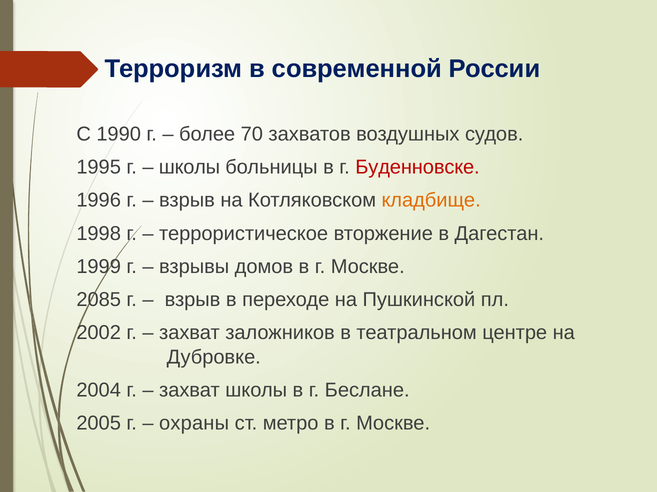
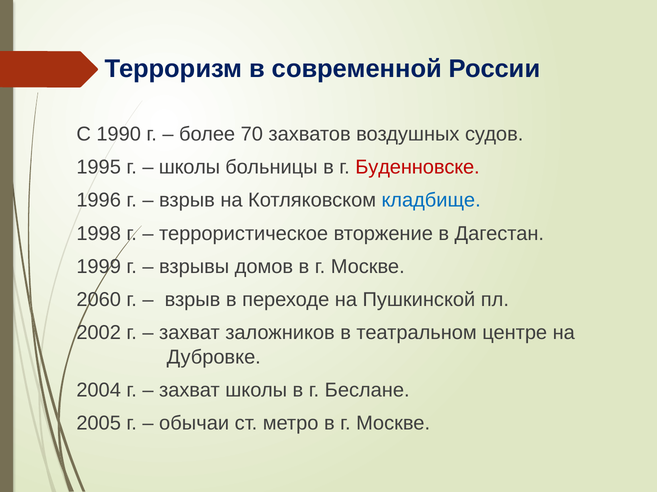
кладбище colour: orange -> blue
2085: 2085 -> 2060
охраны: охраны -> обычаи
